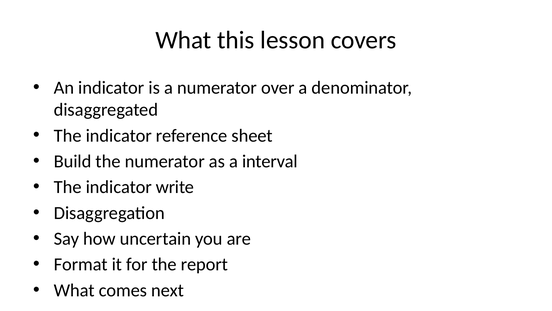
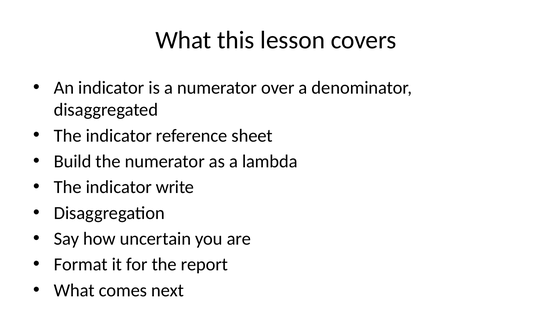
interval: interval -> lambda
